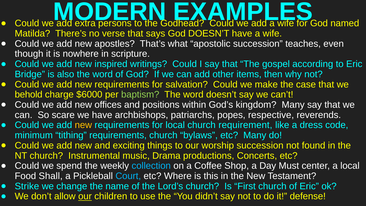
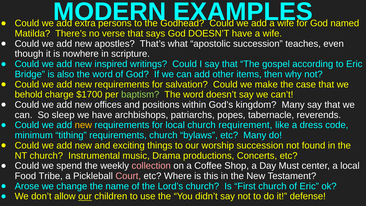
$6000: $6000 -> $1700
scare: scare -> sleep
respective: respective -> tabernacle
collection colour: light blue -> pink
Shall: Shall -> Tribe
Court colour: light blue -> pink
Strike: Strike -> Arose
